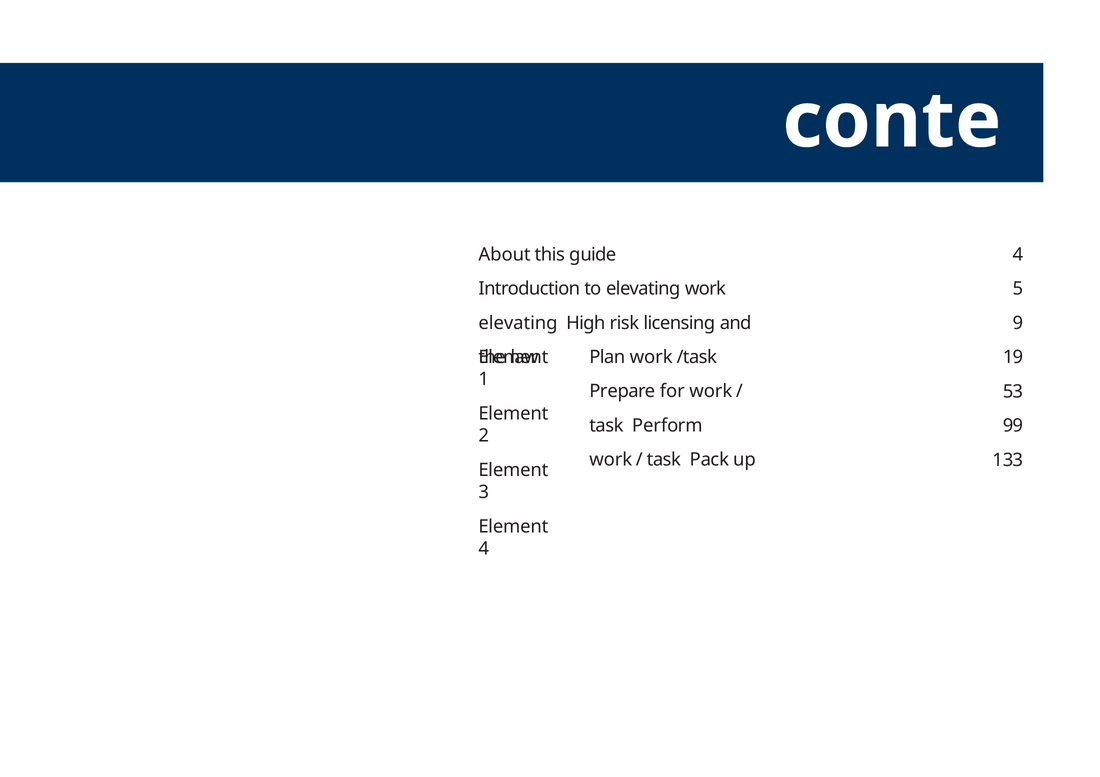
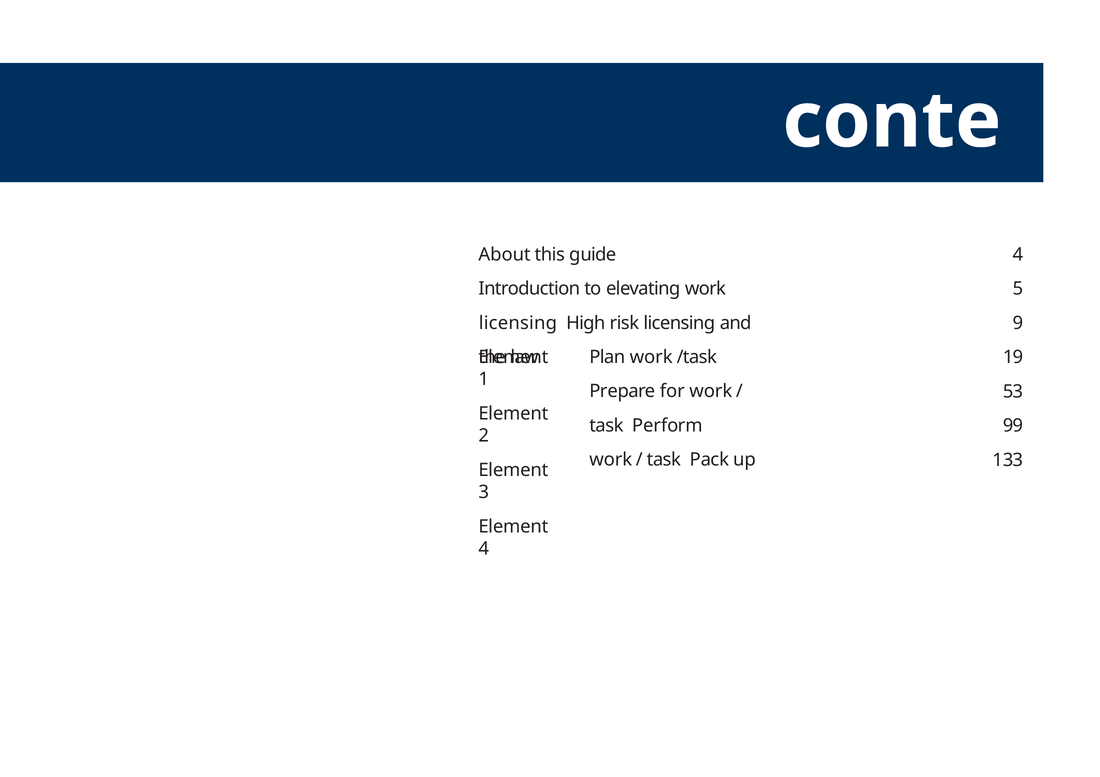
elevating at (518, 323): elevating -> licensing
